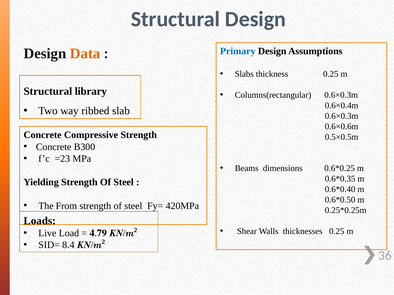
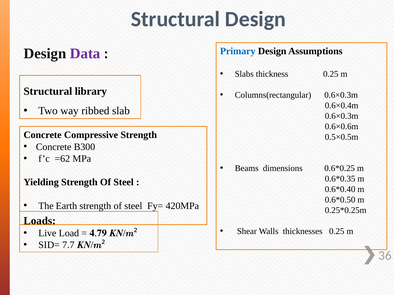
Data colour: orange -> purple
=23: =23 -> =62
From: From -> Earth
8.4: 8.4 -> 7.7
